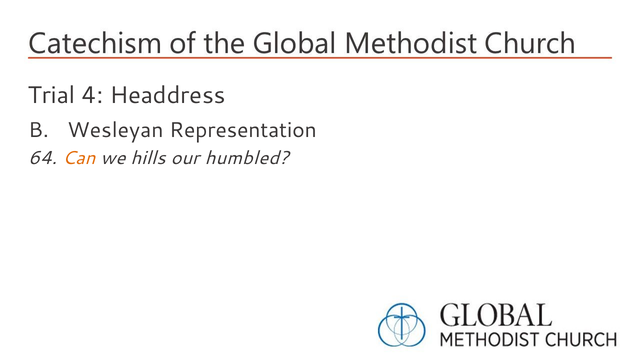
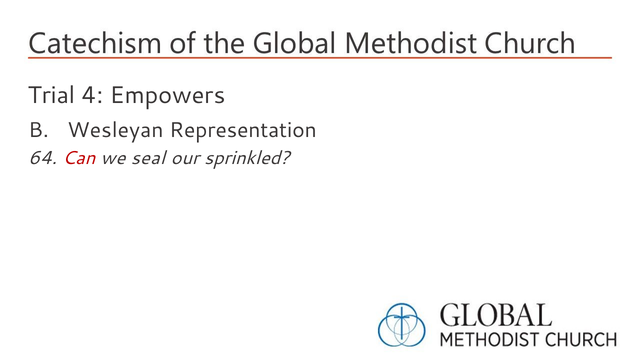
Headdress: Headdress -> Empowers
Can colour: orange -> red
hills: hills -> seal
humbled: humbled -> sprinkled
